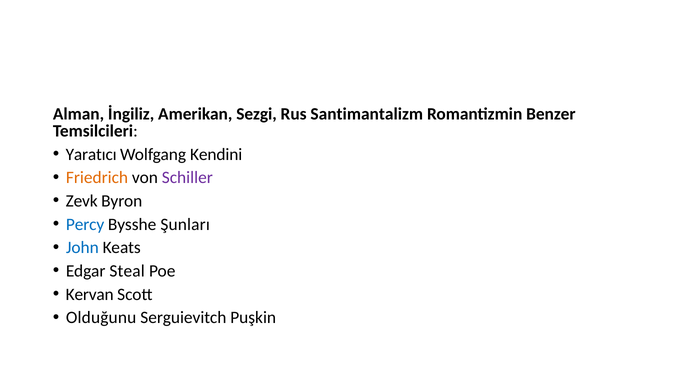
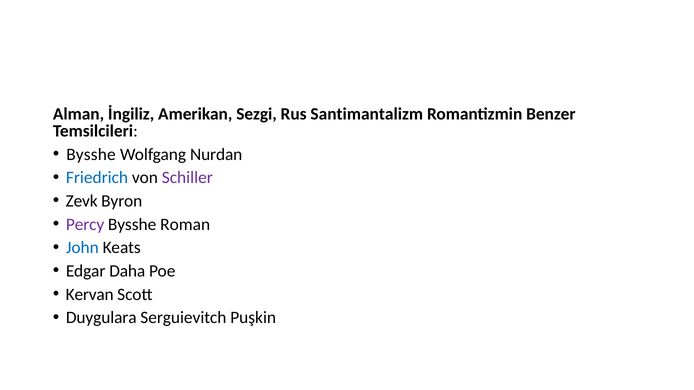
Yaratıcı at (91, 154): Yaratıcı -> Bysshe
Kendini: Kendini -> Nurdan
Friedrich colour: orange -> blue
Percy colour: blue -> purple
Şunları: Şunları -> Roman
Steal: Steal -> Daha
Olduğunu: Olduğunu -> Duygulara
